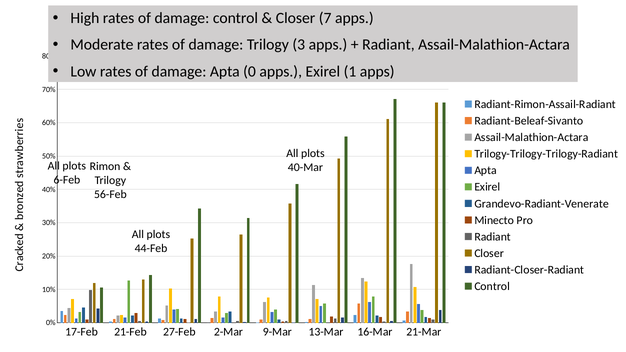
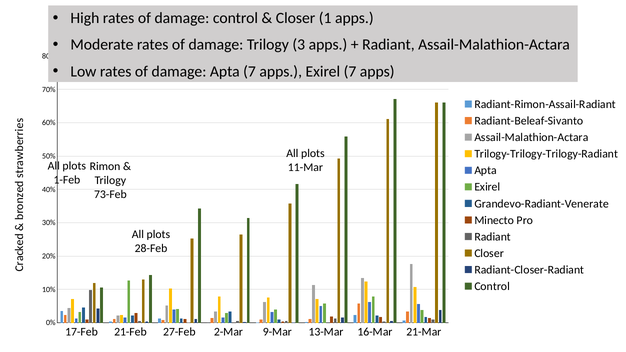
7: 7 -> 1
Apta 0: 0 -> 7
Exirel 1: 1 -> 7
40-Mar: 40-Mar -> 11-Mar
6-Feb: 6-Feb -> 1-Feb
56-Feb: 56-Feb -> 73-Feb
44-Feb: 44-Feb -> 28-Feb
